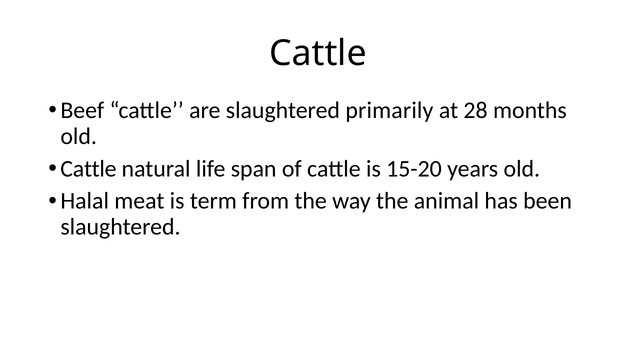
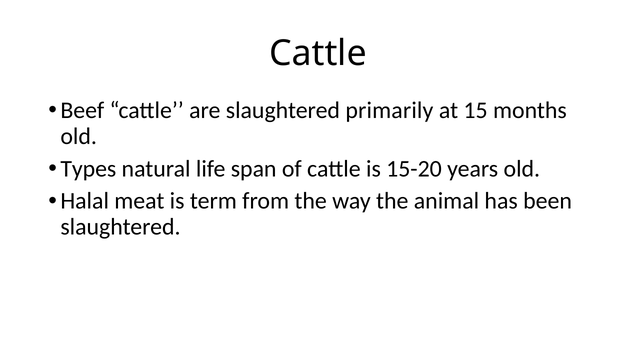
28: 28 -> 15
Cattle at (88, 169): Cattle -> Types
